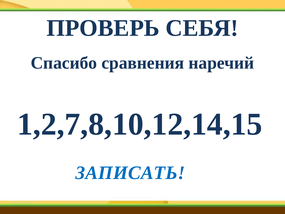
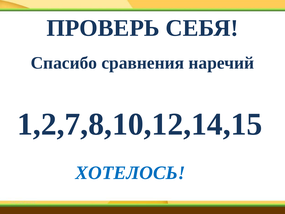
ЗАПИСАТЬ: ЗАПИСАТЬ -> ХОТЕЛОСЬ
